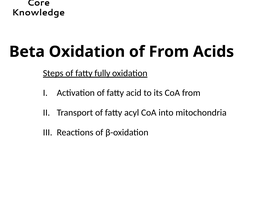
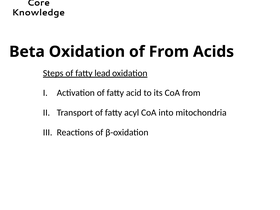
fully: fully -> lead
